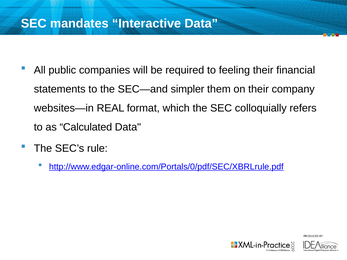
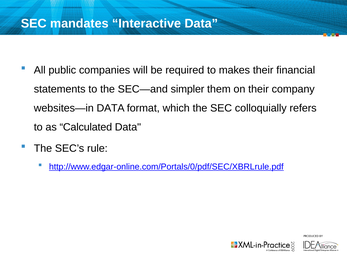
feeling: feeling -> makes
websites—in REAL: REAL -> DATA
